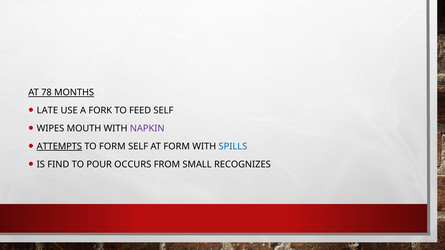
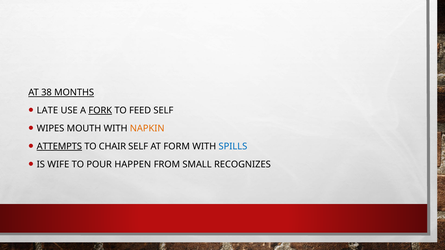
78: 78 -> 38
FORK underline: none -> present
NAPKIN colour: purple -> orange
TO FORM: FORM -> CHAIR
FIND: FIND -> WIFE
OCCURS: OCCURS -> HAPPEN
